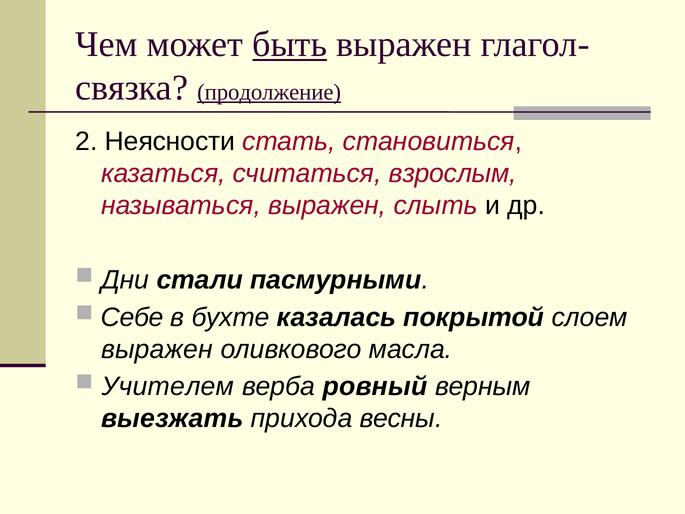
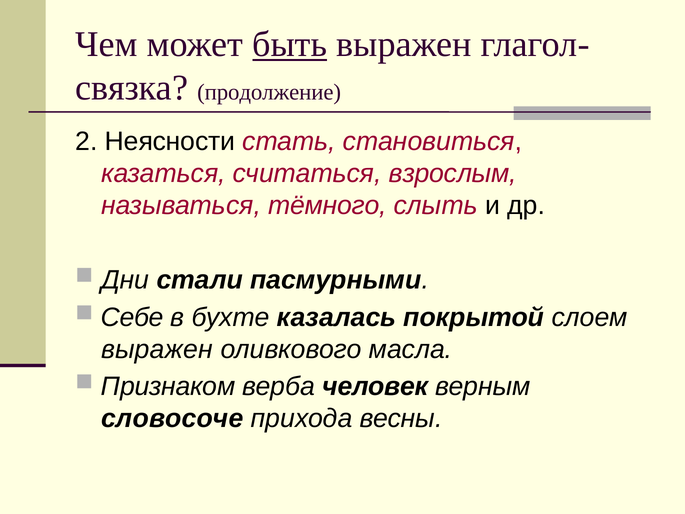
продолжение underline: present -> none
называться выражен: выражен -> тёмного
Учителем: Учителем -> Признаком
ровный: ровный -> человек
выезжать: выезжать -> словосоче
